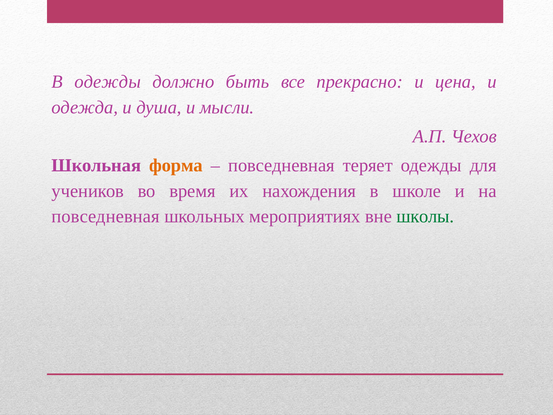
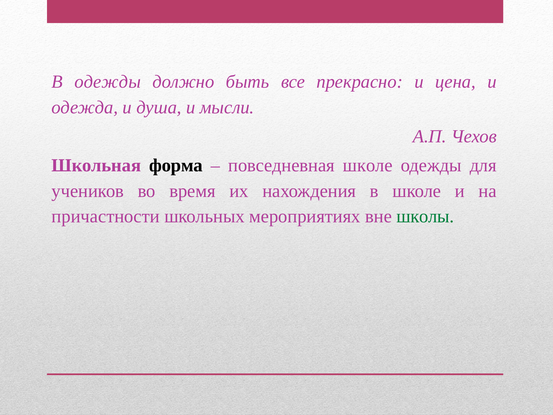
форма colour: orange -> black
повседневная теряет: теряет -> школе
повседневная at (106, 216): повседневная -> причастности
